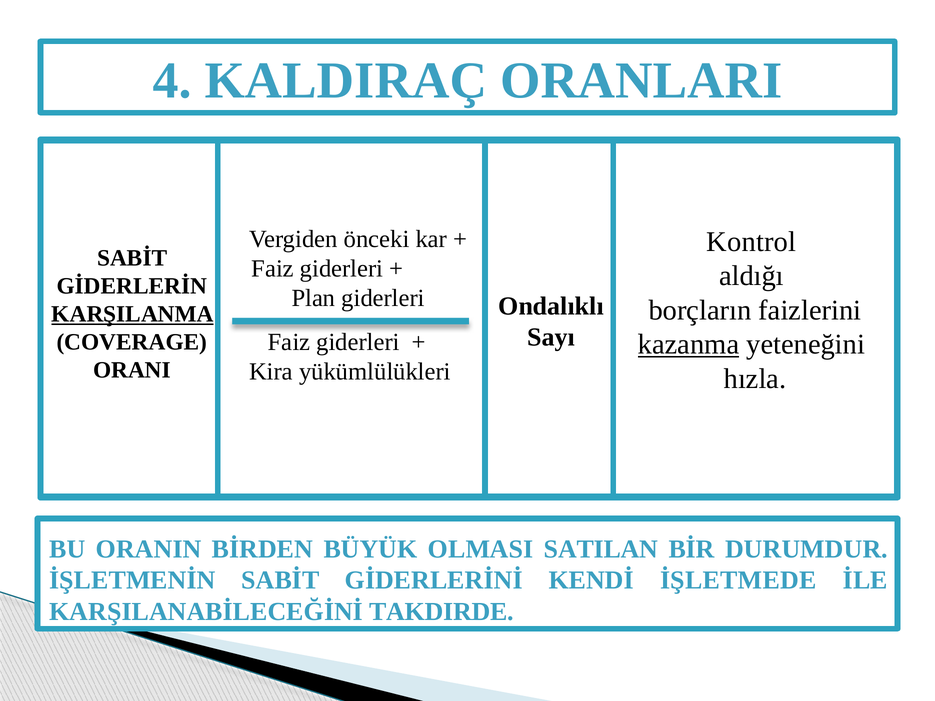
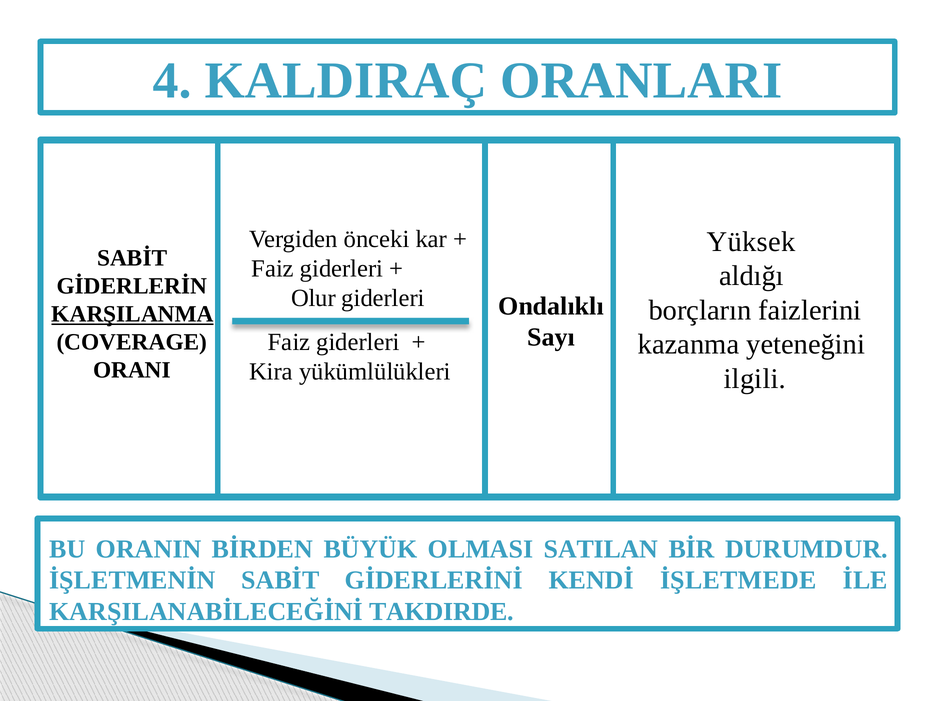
Kontrol: Kontrol -> Yüksek
Plan: Plan -> Olur
kazanma underline: present -> none
hızla: hızla -> ilgili
